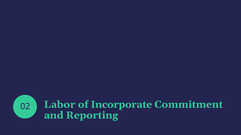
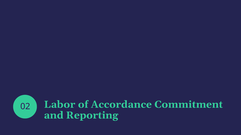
Incorporate: Incorporate -> Accordance
